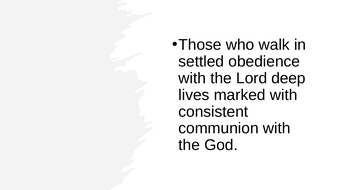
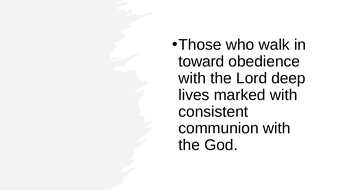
settled: settled -> toward
